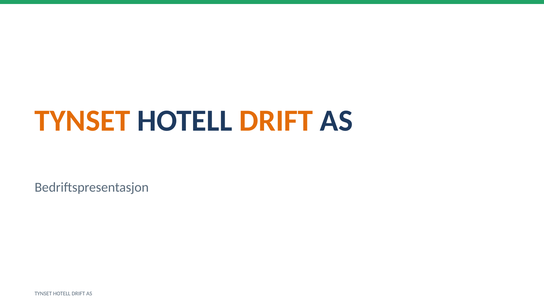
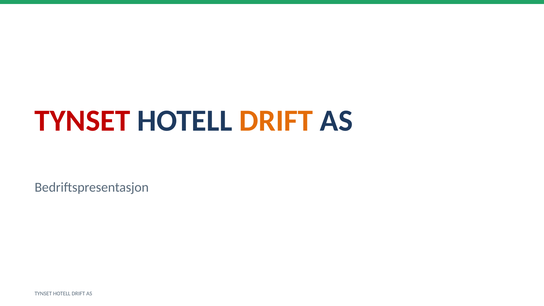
TYNSET at (82, 121) colour: orange -> red
